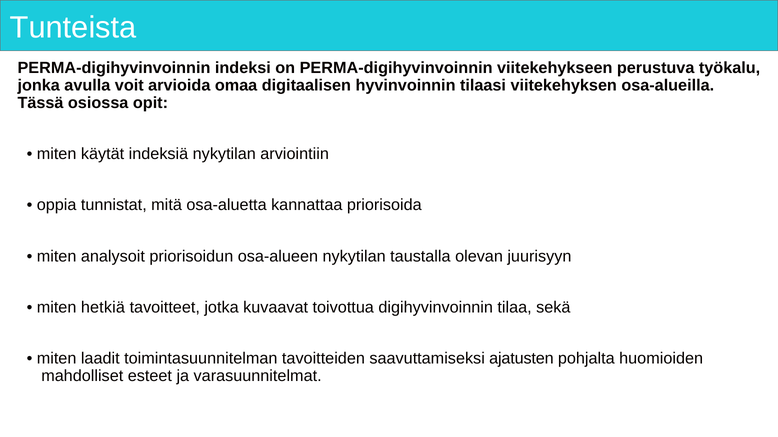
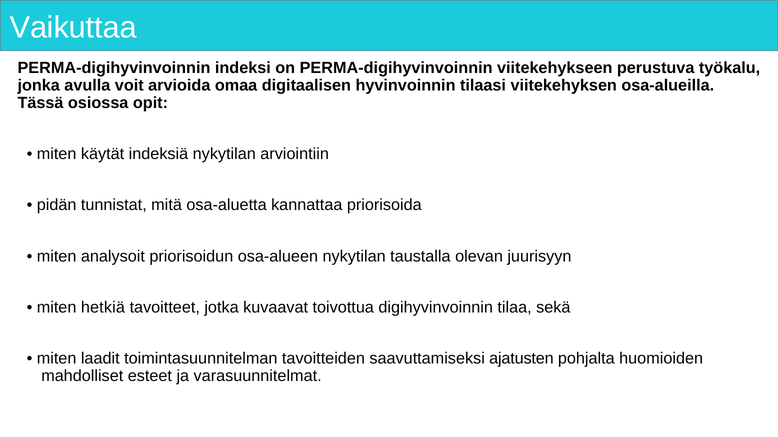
Tunteista: Tunteista -> Vaikuttaa
oppia: oppia -> pidän
